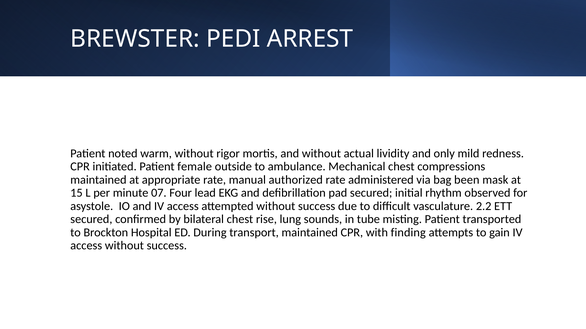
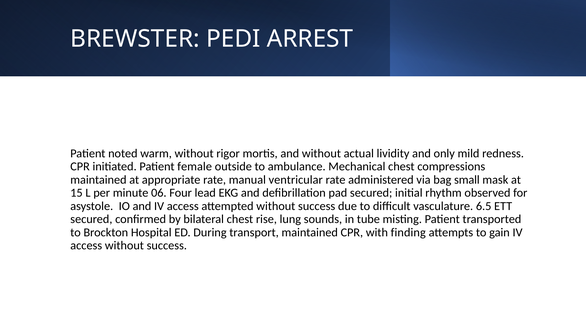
authorized: authorized -> ventricular
been: been -> small
07: 07 -> 06
2.2: 2.2 -> 6.5
